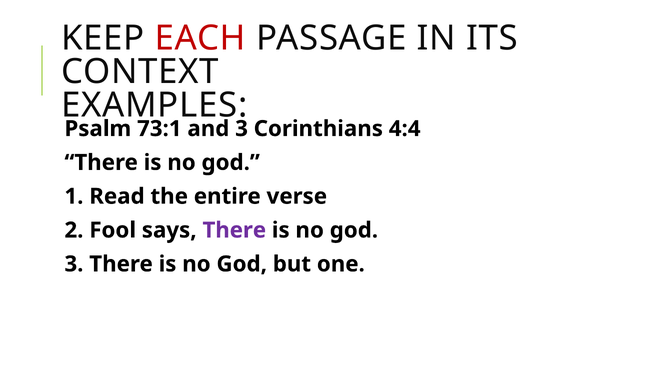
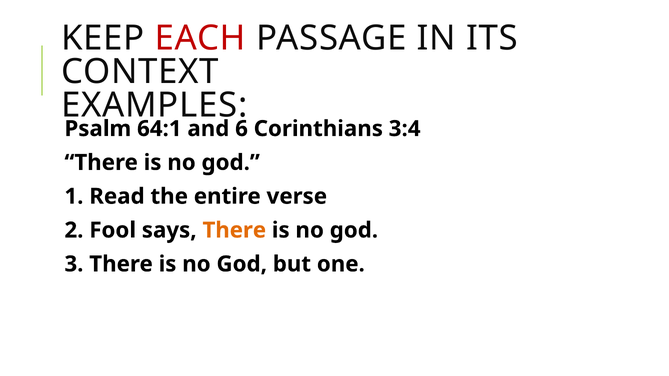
73:1: 73:1 -> 64:1
and 3: 3 -> 6
4:4: 4:4 -> 3:4
There at (234, 230) colour: purple -> orange
